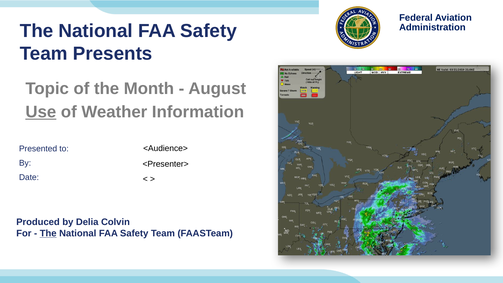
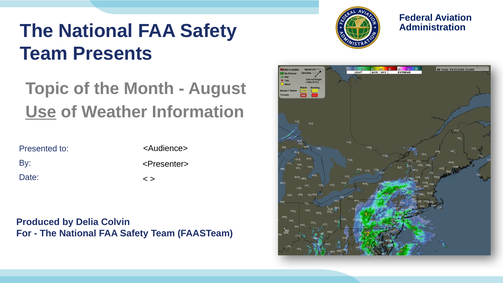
The at (48, 233) underline: present -> none
